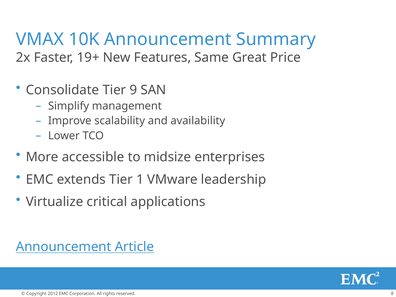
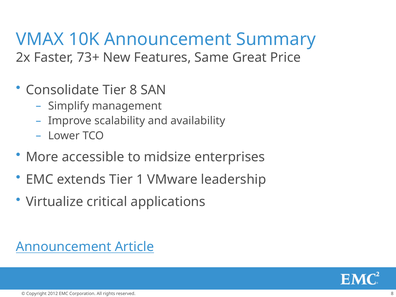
19+: 19+ -> 73+
Tier 9: 9 -> 8
